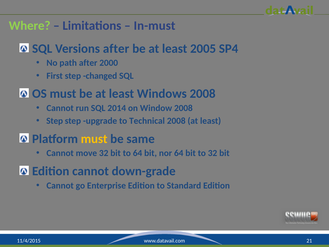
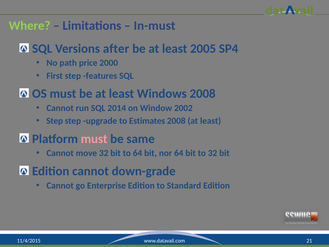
path after: after -> price
changed: changed -> features
Window 2008: 2008 -> 2002
Technical: Technical -> Estimates
must at (94, 139) colour: yellow -> pink
